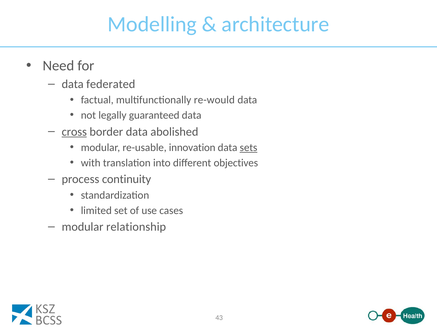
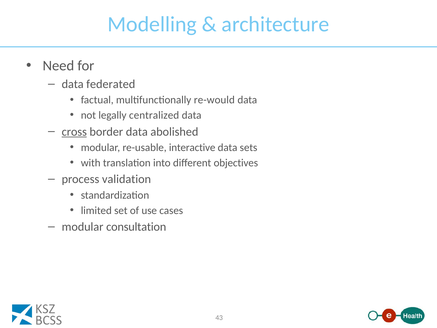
guaranteed: guaranteed -> centralized
innovation: innovation -> interactive
sets underline: present -> none
continuity: continuity -> validation
relationship: relationship -> consultation
